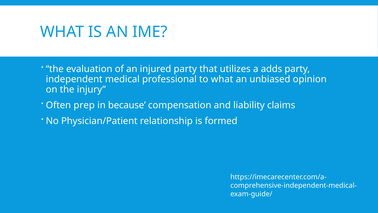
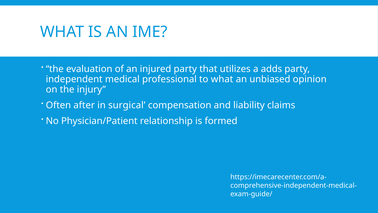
prep: prep -> after
because: because -> surgical
